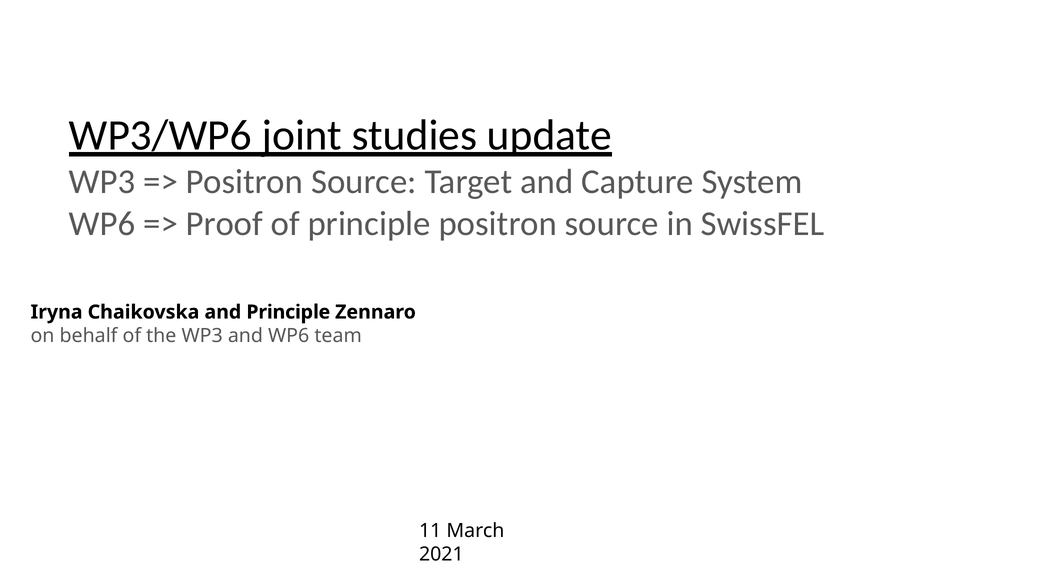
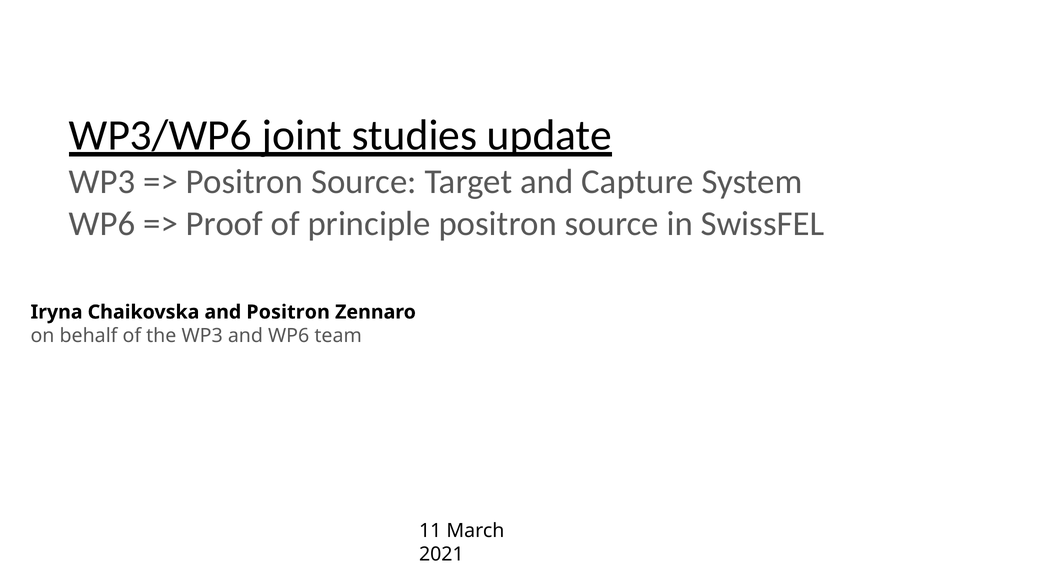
and Principle: Principle -> Positron
